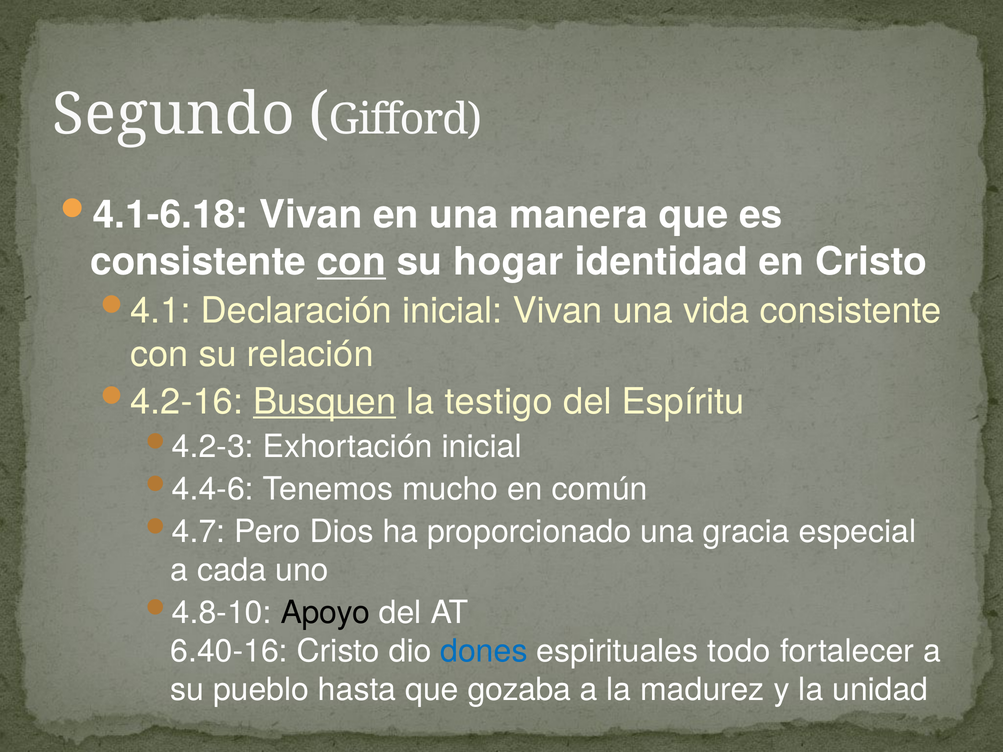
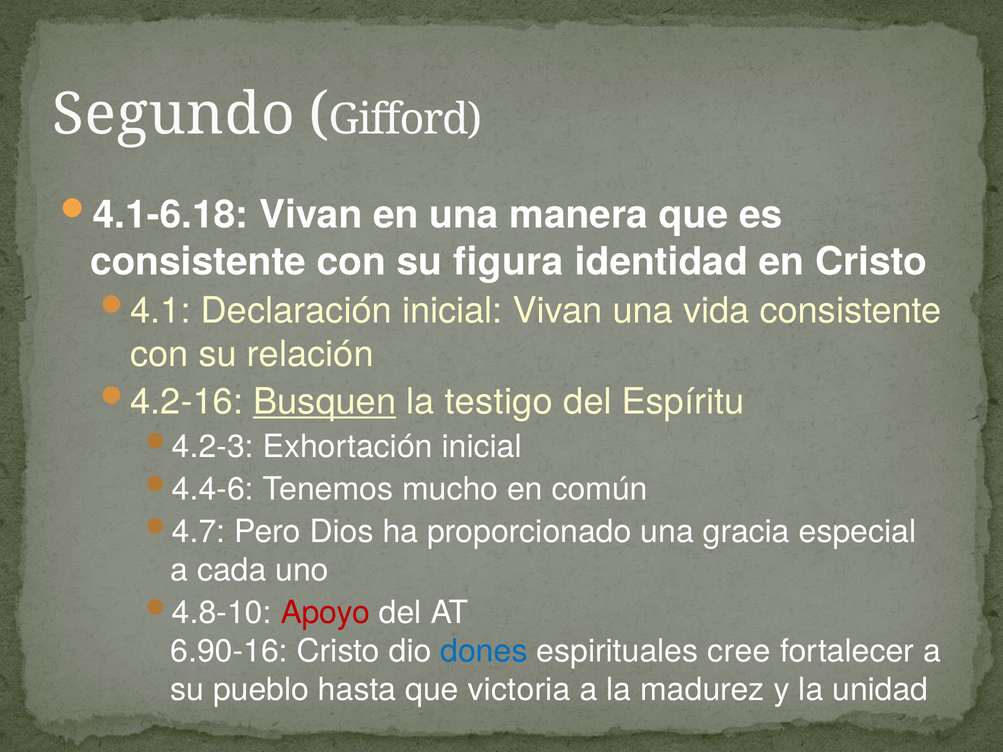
con at (351, 262) underline: present -> none
hogar: hogar -> figura
Apoyo colour: black -> red
6.40-16: 6.40-16 -> 6.90-16
todo: todo -> cree
gozaba: gozaba -> victoria
